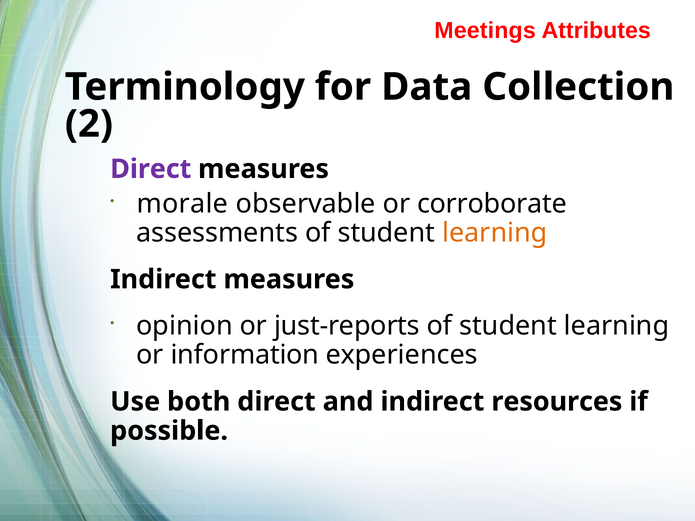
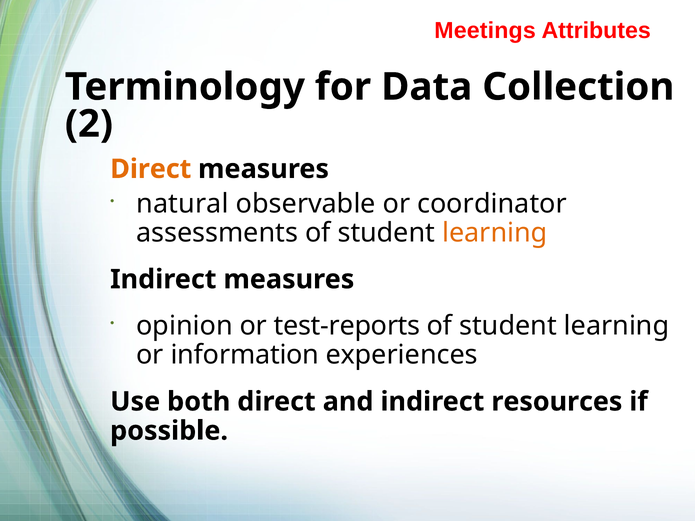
Direct at (151, 169) colour: purple -> orange
morale: morale -> natural
corroborate: corroborate -> coordinator
just-reports: just-reports -> test-reports
